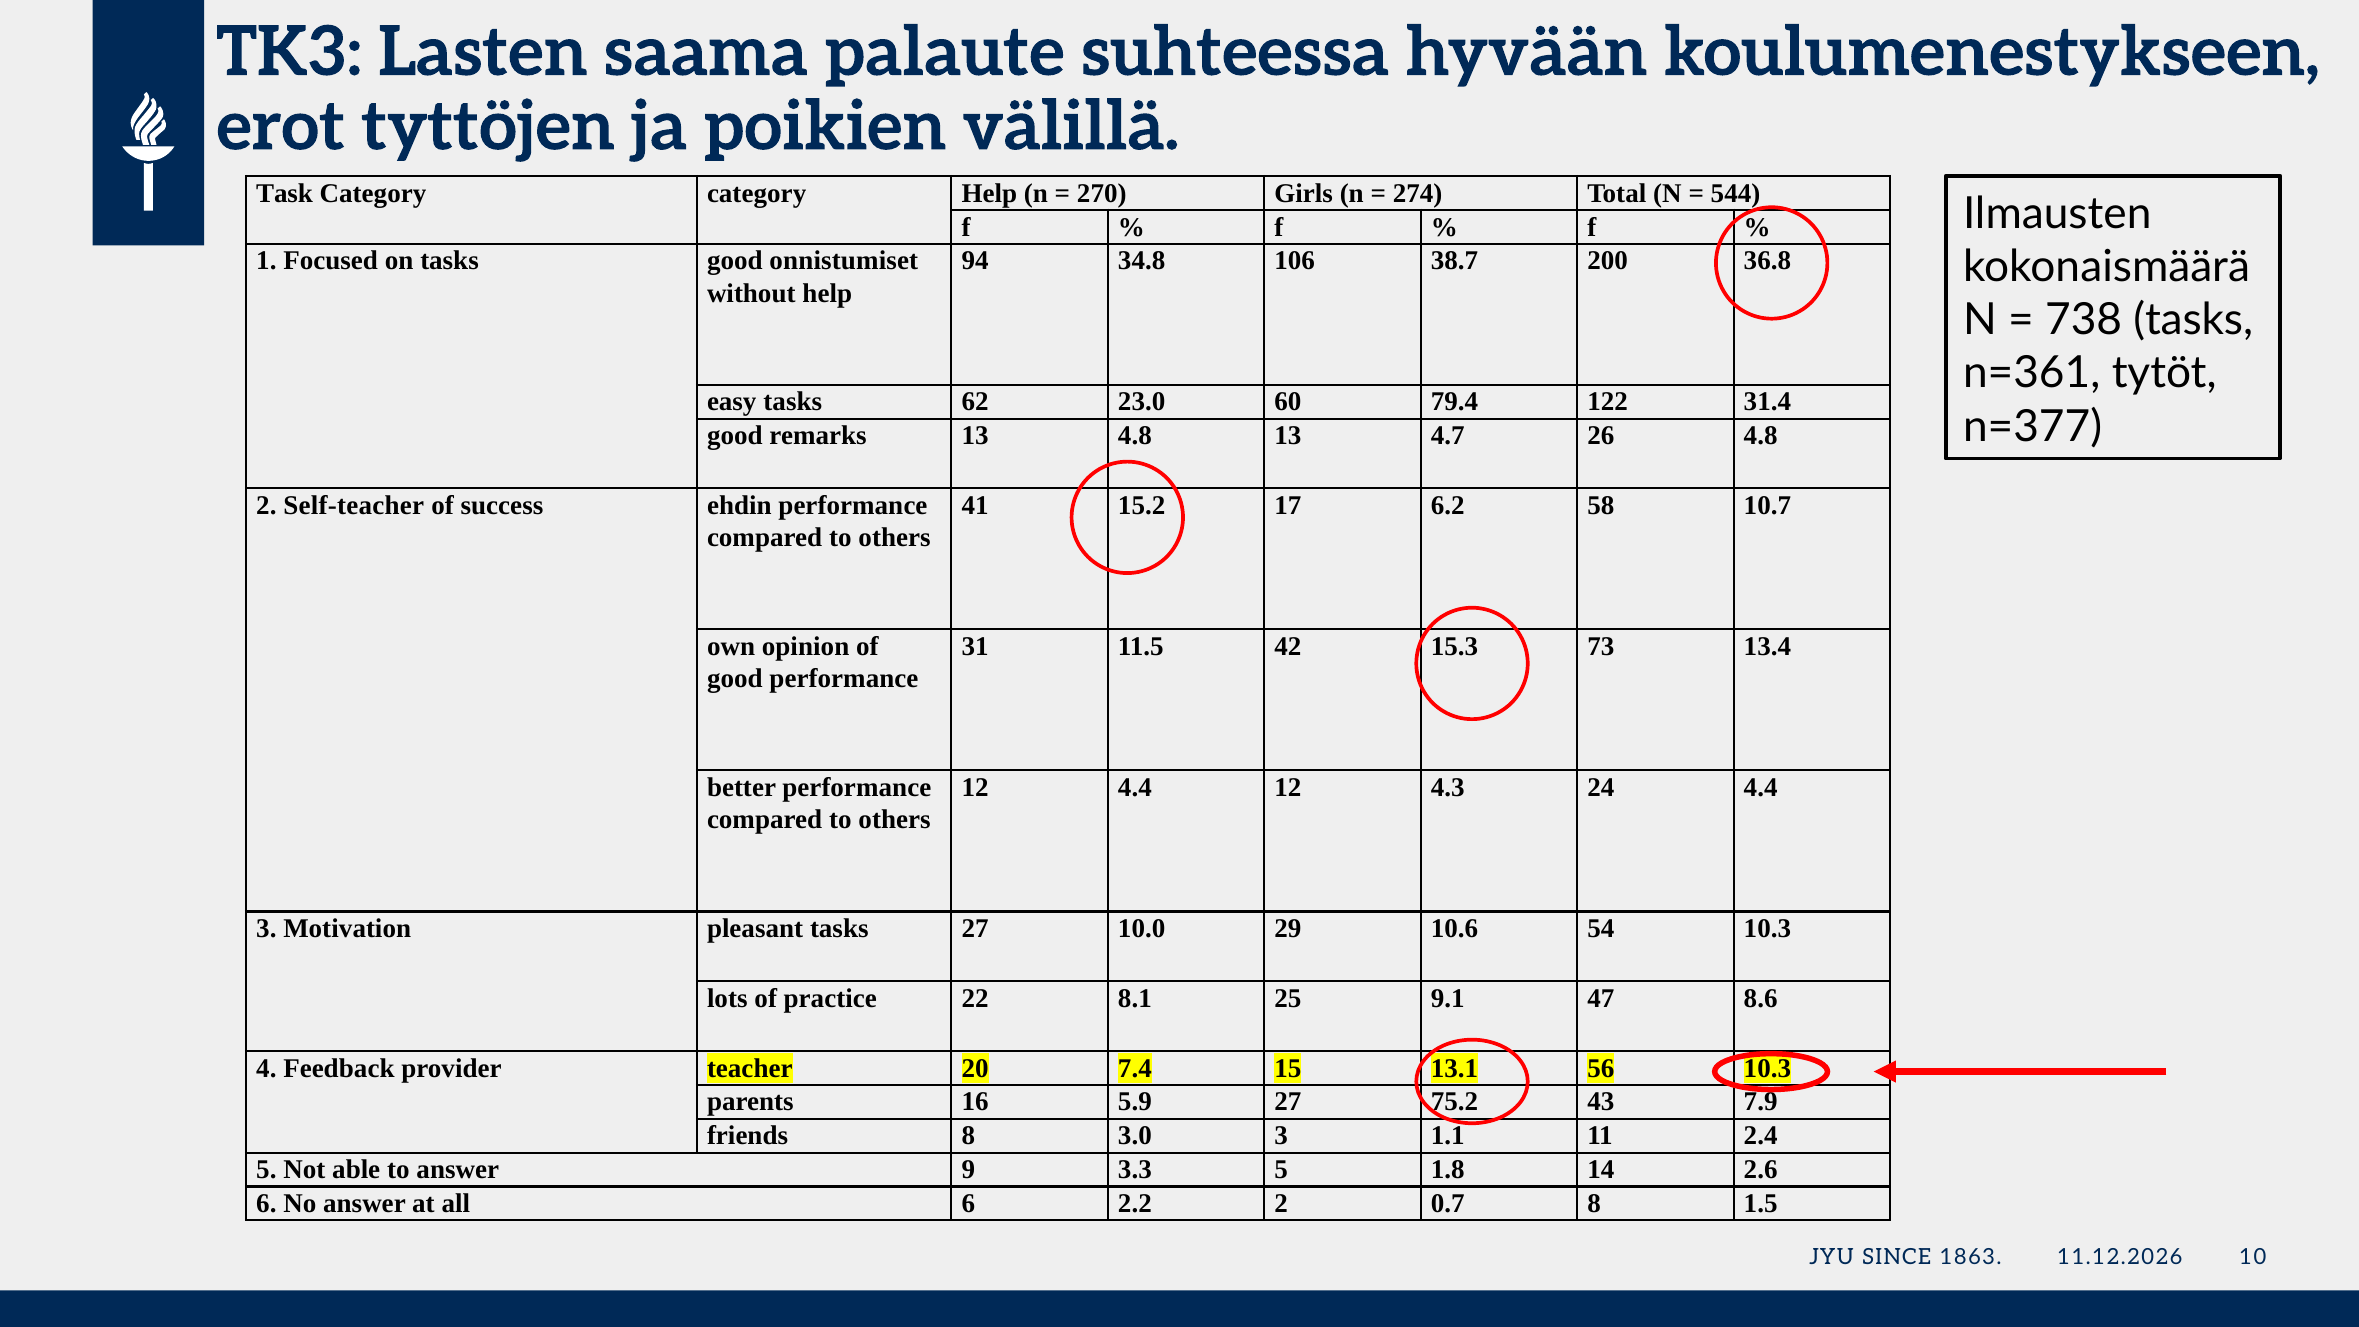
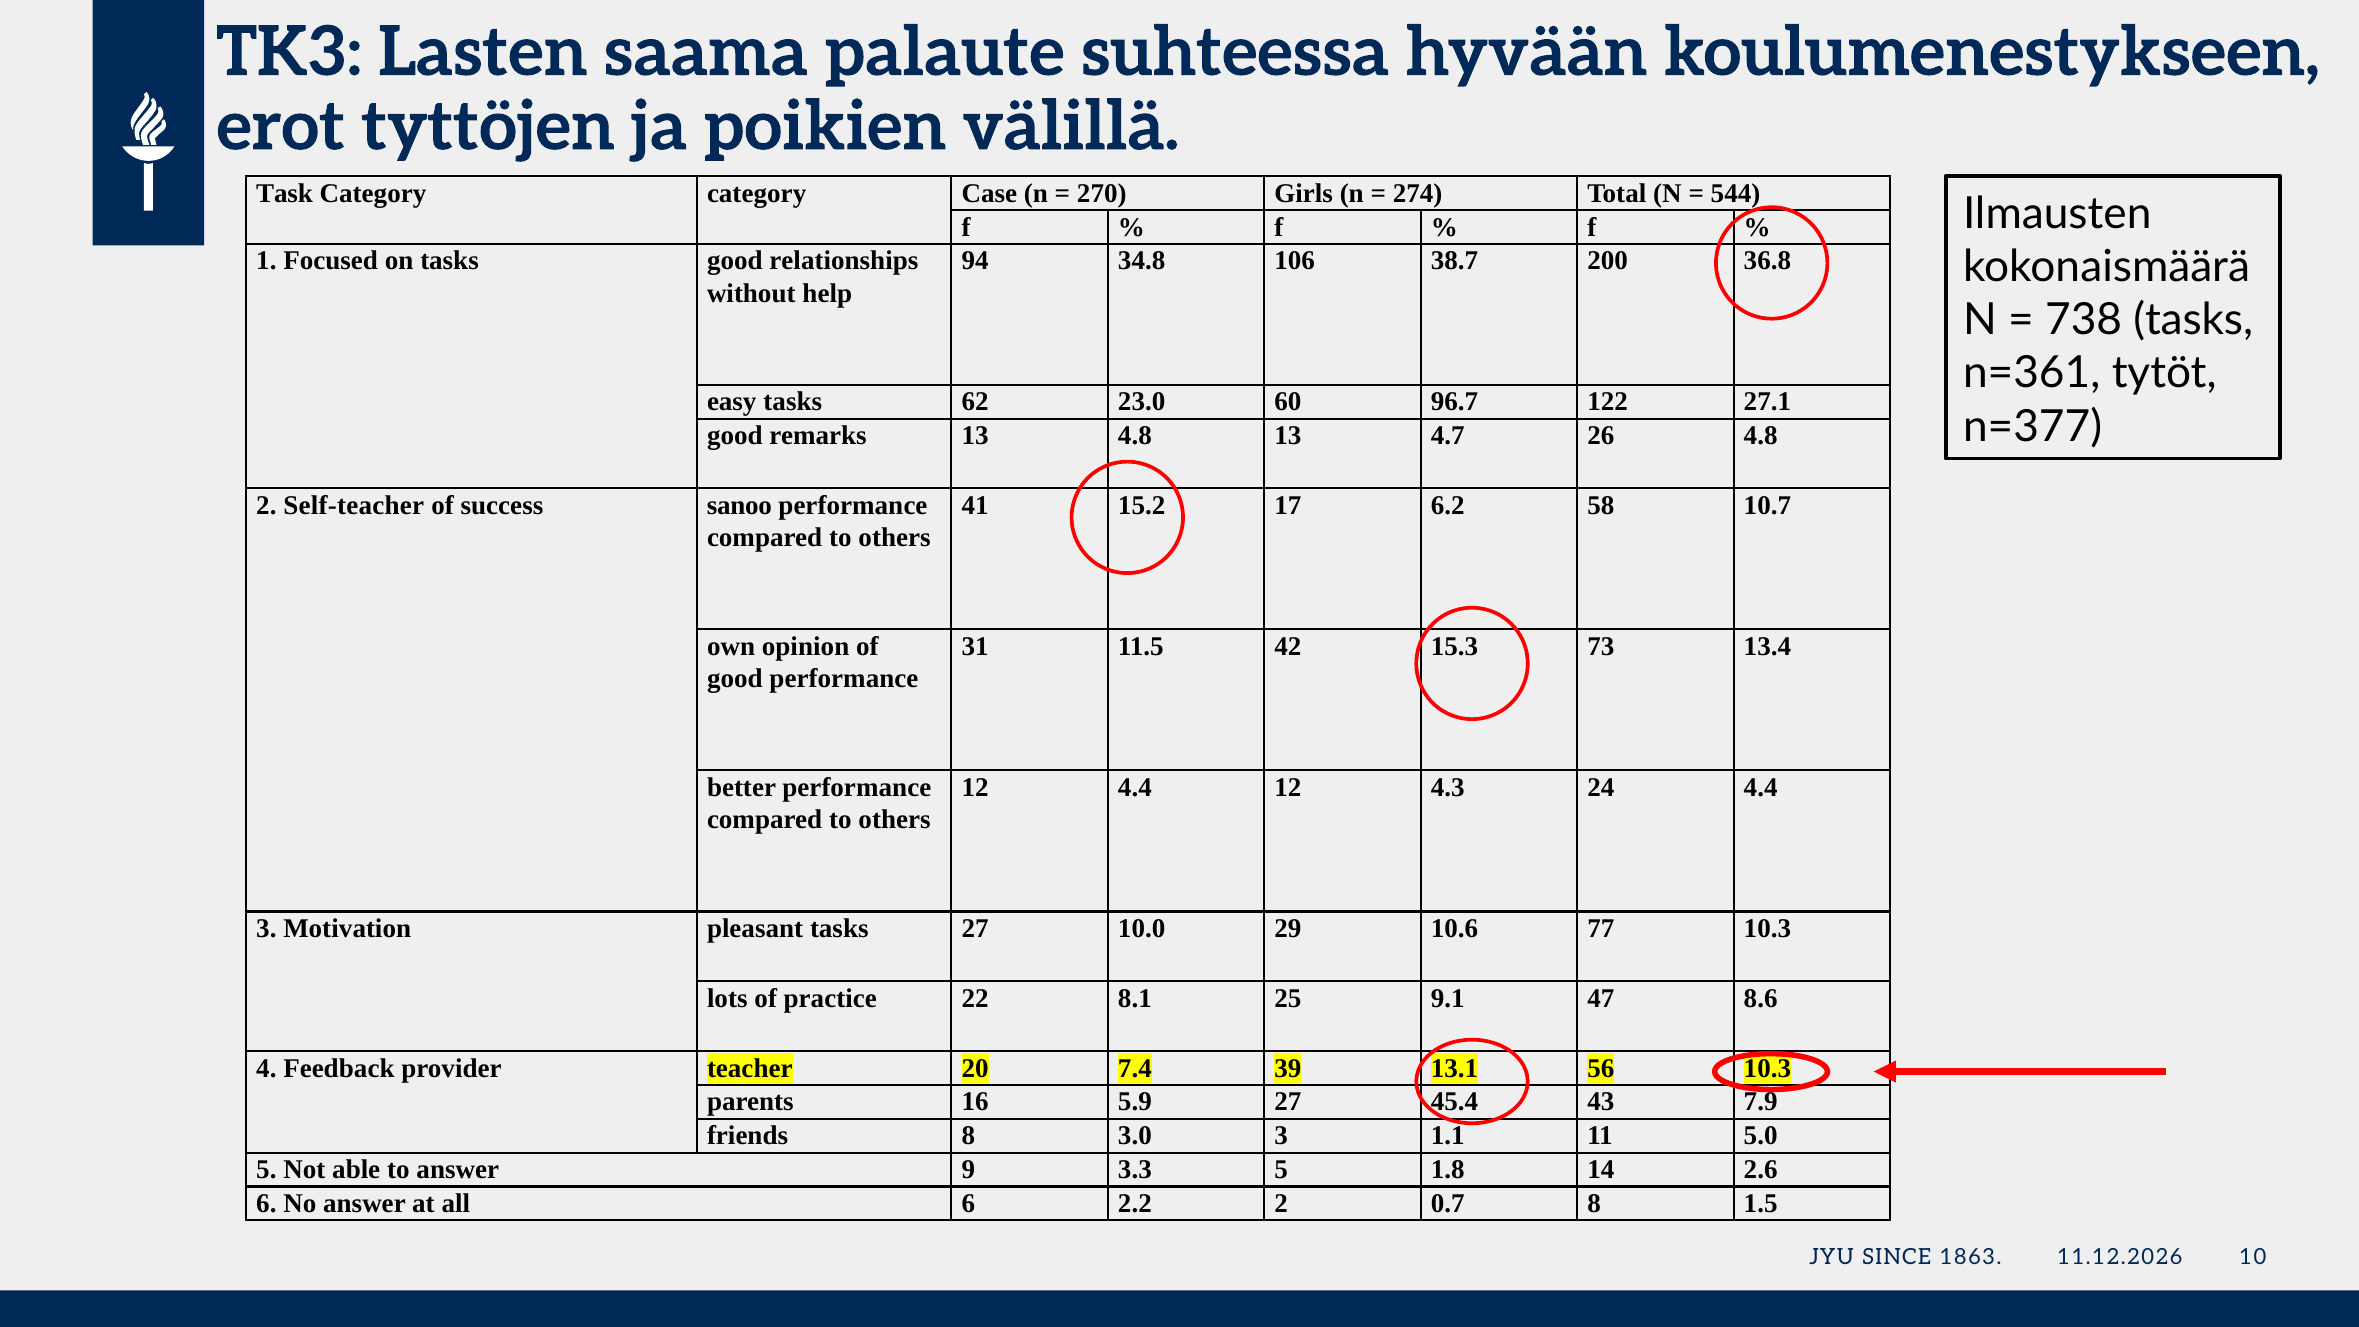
category Help: Help -> Case
onnistumiset: onnistumiset -> relationships
79.4: 79.4 -> 96.7
31.4: 31.4 -> 27.1
ehdin: ehdin -> sanoo
54: 54 -> 77
15: 15 -> 39
75.2: 75.2 -> 45.4
2.4: 2.4 -> 5.0
